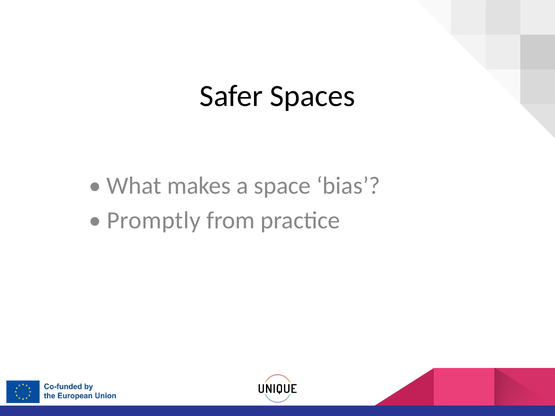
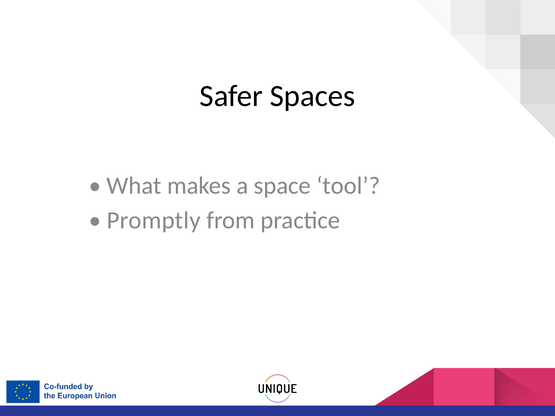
bias: bias -> tool
